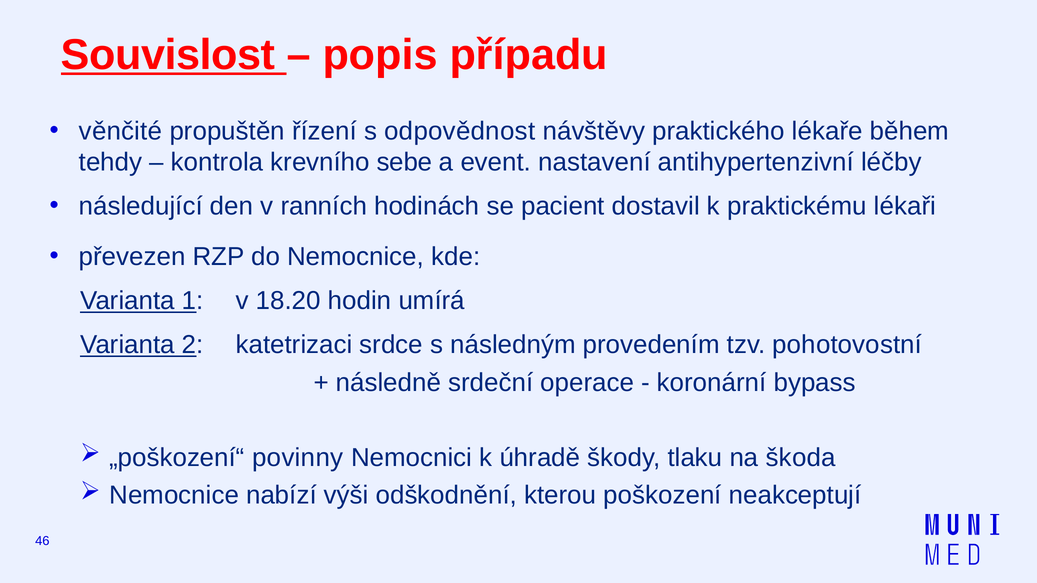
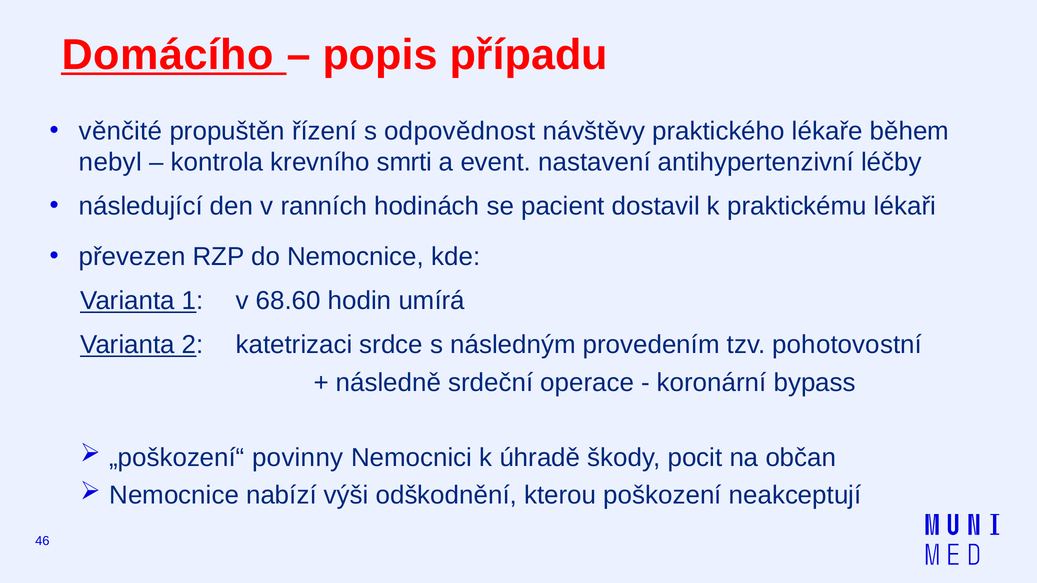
Souvislost: Souvislost -> Domácího
tehdy: tehdy -> nebyl
sebe: sebe -> smrti
18.20: 18.20 -> 68.60
tlaku: tlaku -> pocit
škoda: škoda -> občan
